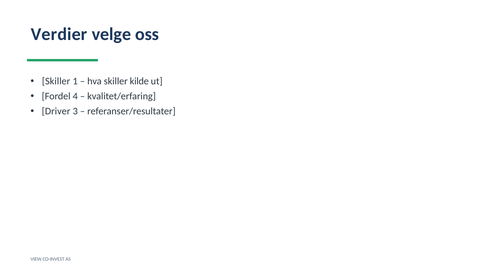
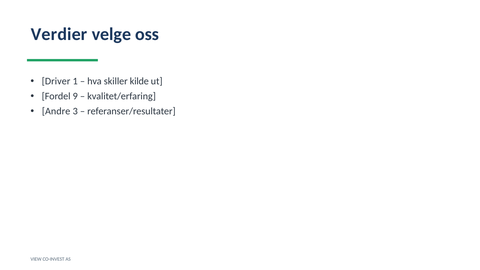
Skiller at (56, 81): Skiller -> Driver
4: 4 -> 9
Driver: Driver -> Andre
